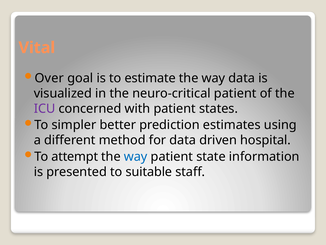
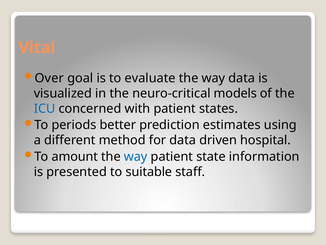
estimate: estimate -> evaluate
neuro-critical patient: patient -> models
ICU colour: purple -> blue
simpler: simpler -> periods
attempt: attempt -> amount
